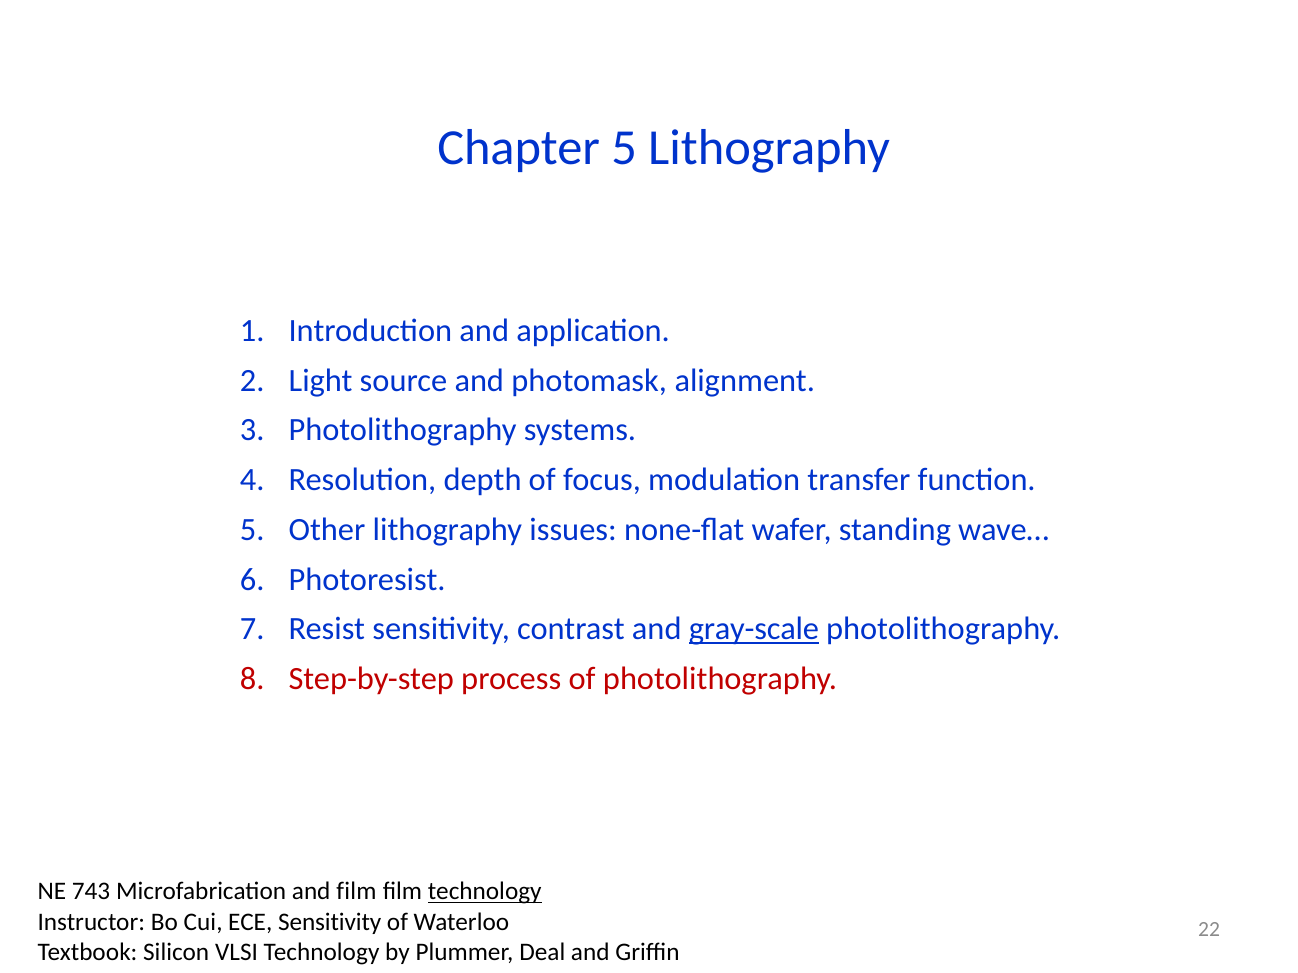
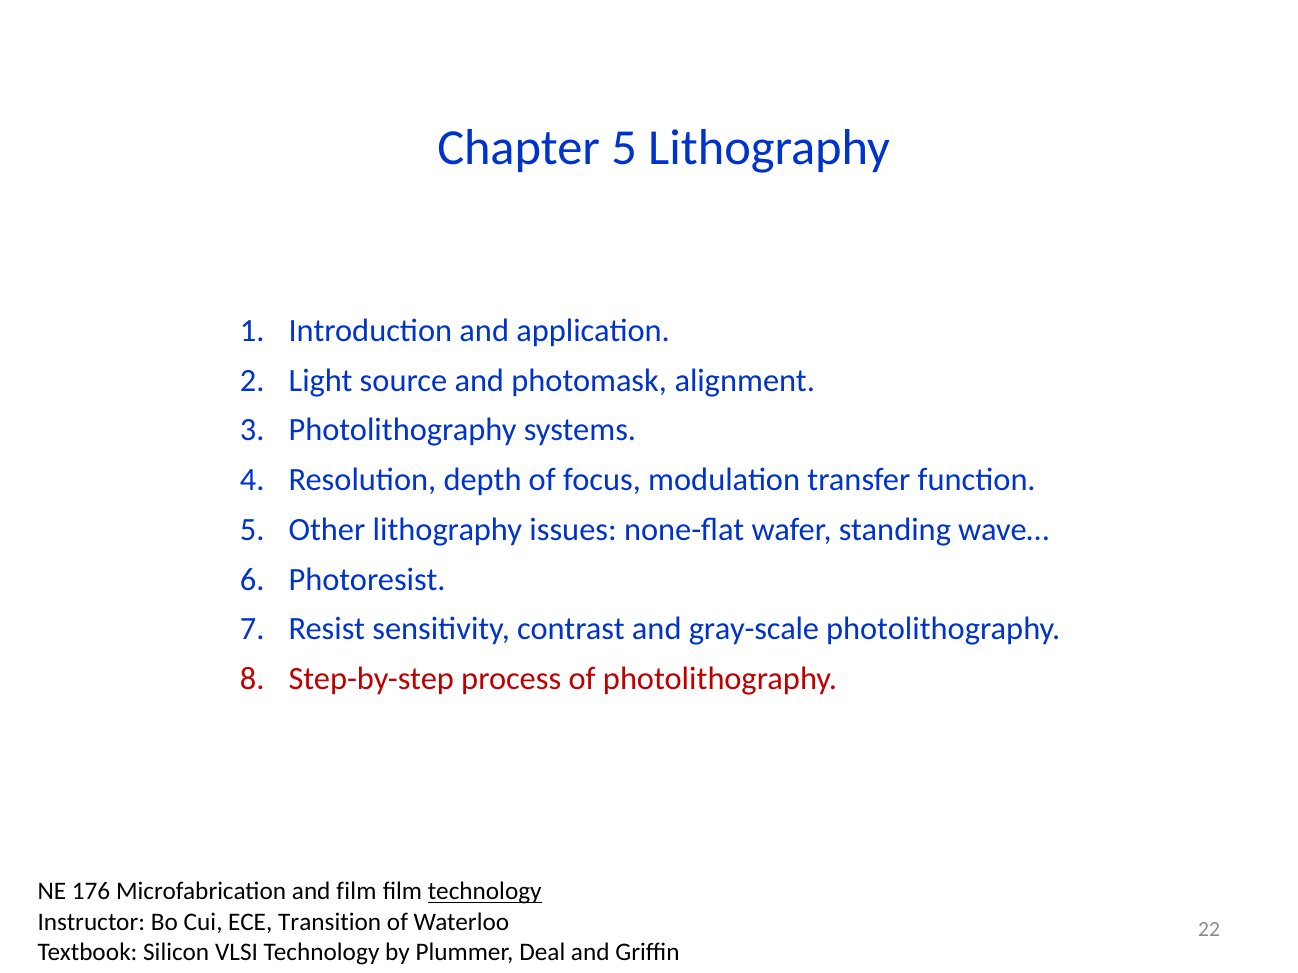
gray-scale underline: present -> none
743: 743 -> 176
ECE Sensitivity: Sensitivity -> Transition
